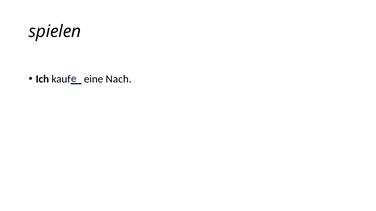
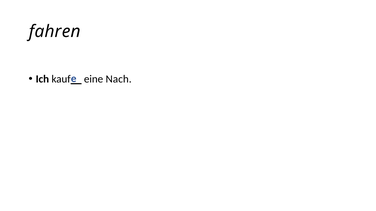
spielen: spielen -> fahren
